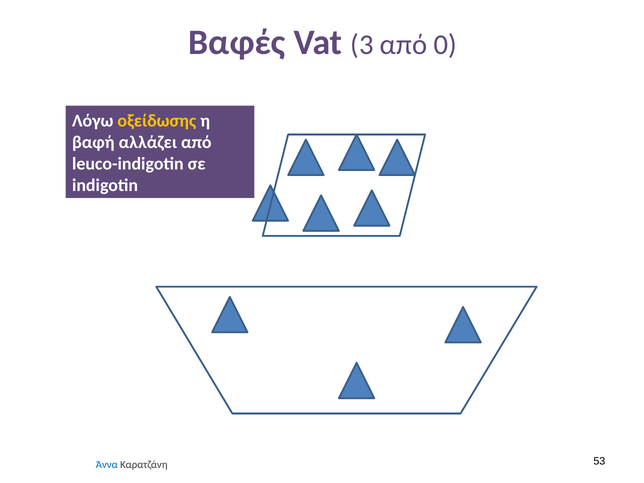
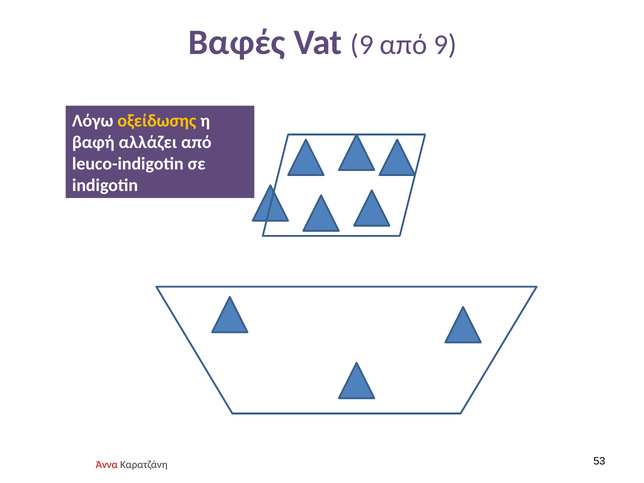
Vat 3: 3 -> 9
από 0: 0 -> 9
Άννα colour: blue -> red
